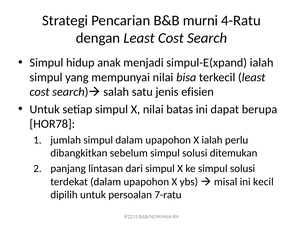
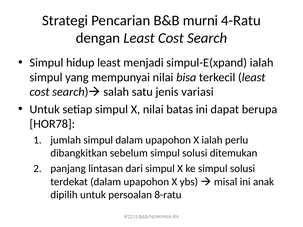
hidup anak: anak -> least
efisien: efisien -> variasi
kecil: kecil -> anak
7-ratu: 7-ratu -> 8-ratu
